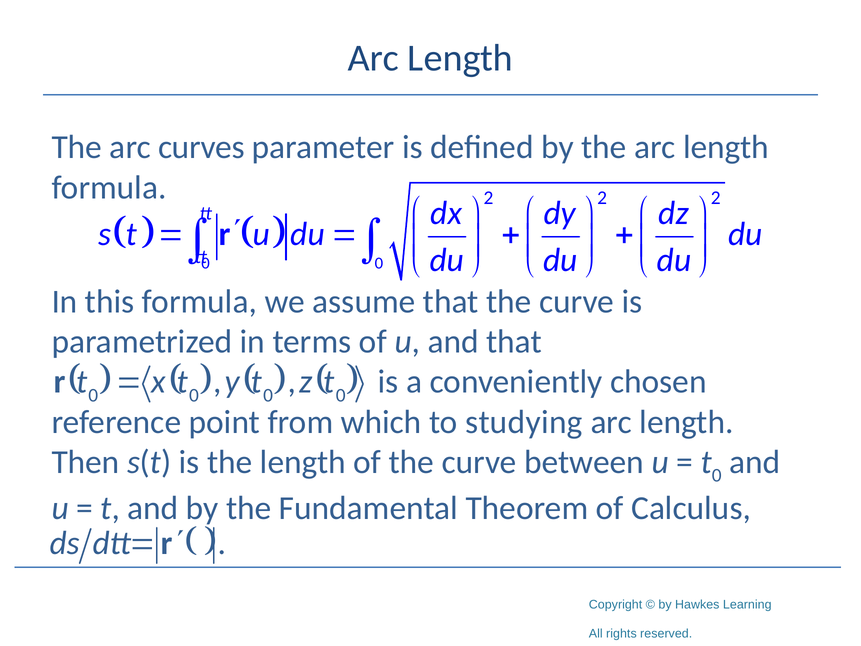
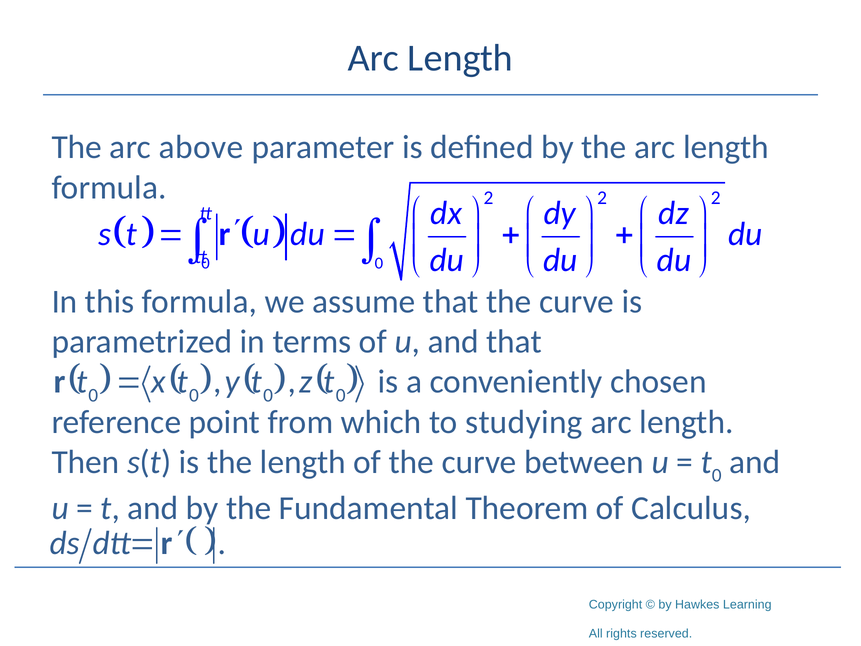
curves: curves -> above
